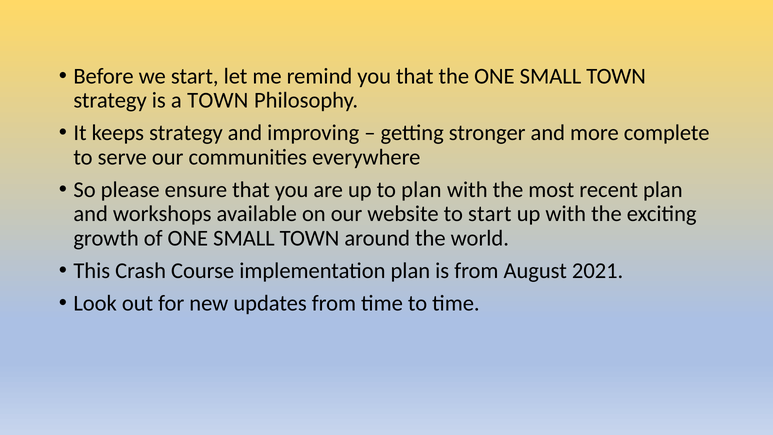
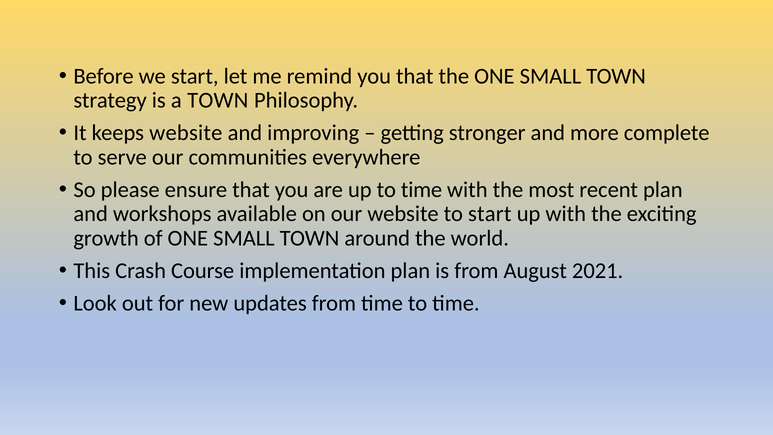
keeps strategy: strategy -> website
up to plan: plan -> time
